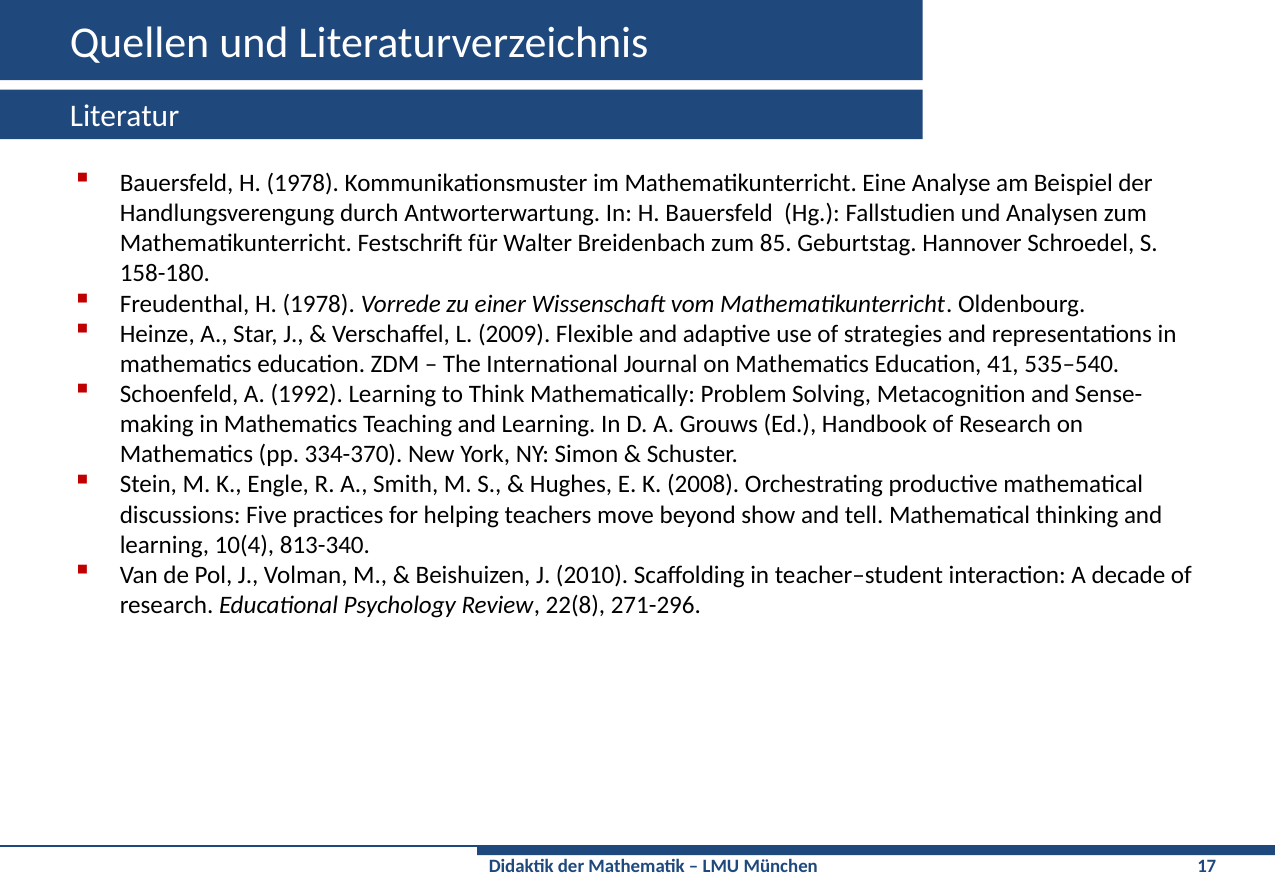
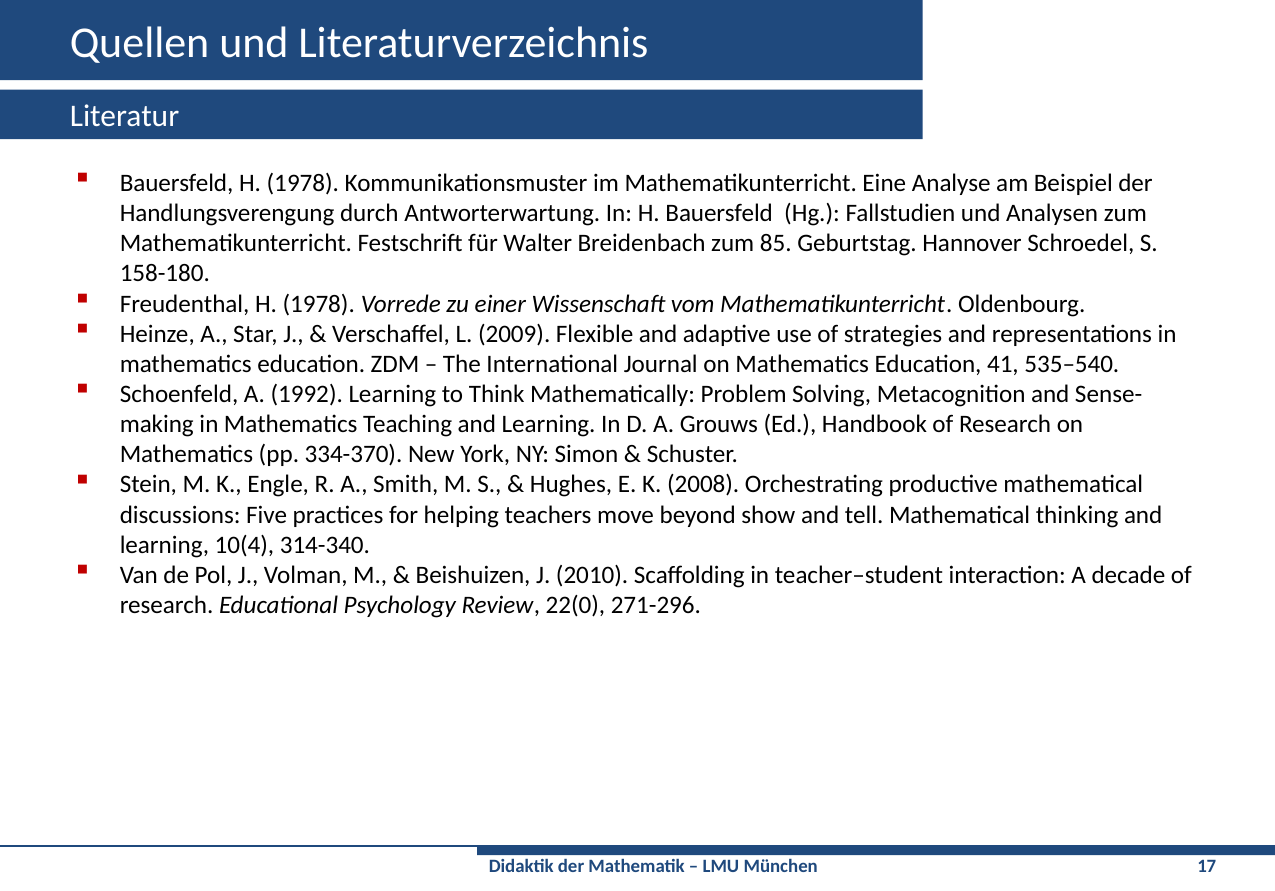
813-340: 813-340 -> 314-340
22(8: 22(8 -> 22(0
